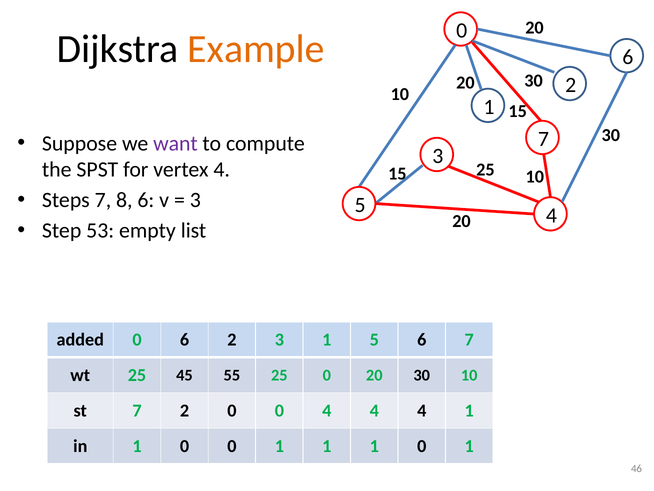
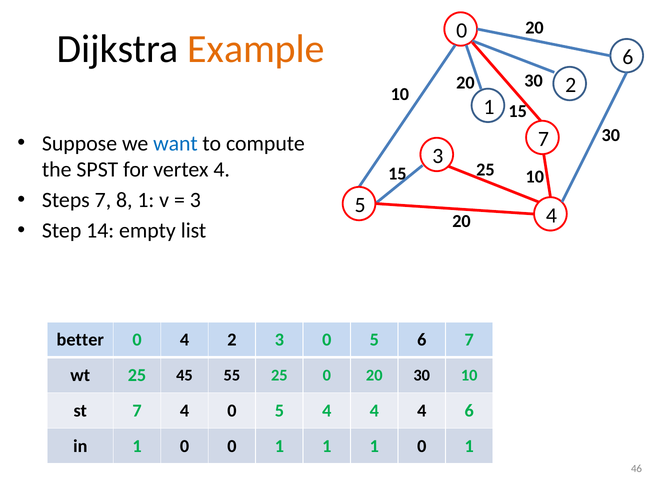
want colour: purple -> blue
8 6: 6 -> 1
53: 53 -> 14
added: added -> better
0 6: 6 -> 4
3 1: 1 -> 0
st 7 2: 2 -> 4
0 at (279, 410): 0 -> 5
4 4 1: 1 -> 6
